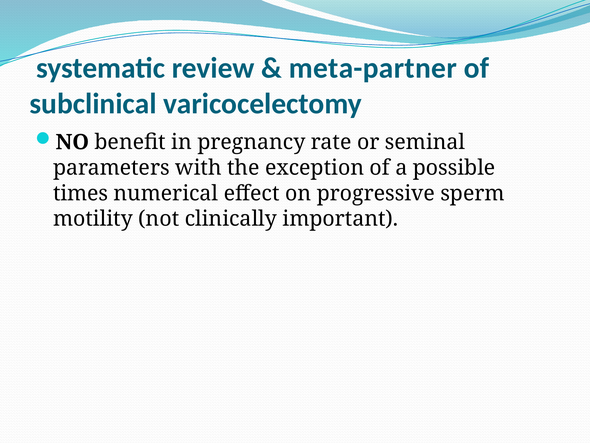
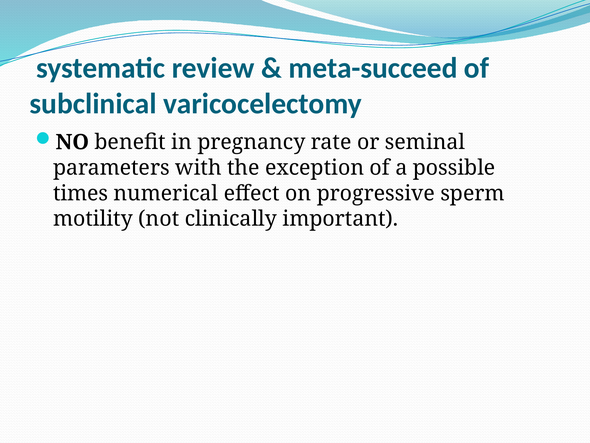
meta-partner: meta-partner -> meta-succeed
